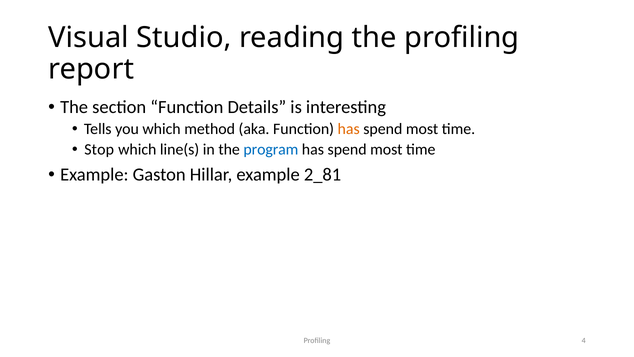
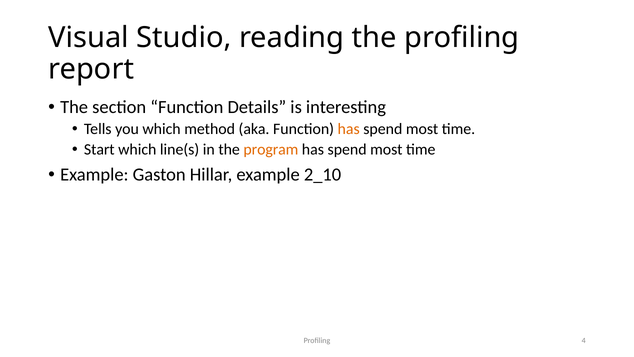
Stop: Stop -> Start
program colour: blue -> orange
2_81: 2_81 -> 2_10
